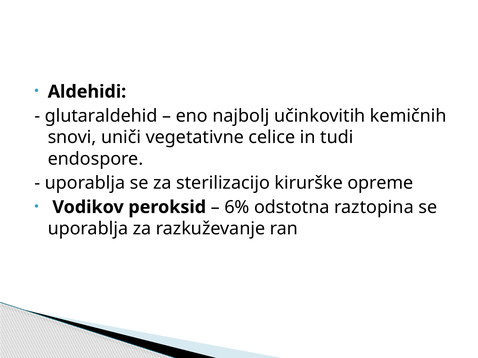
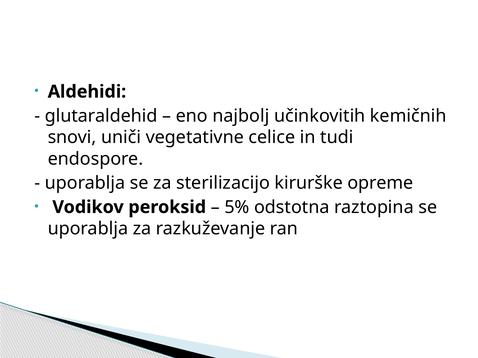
6%: 6% -> 5%
